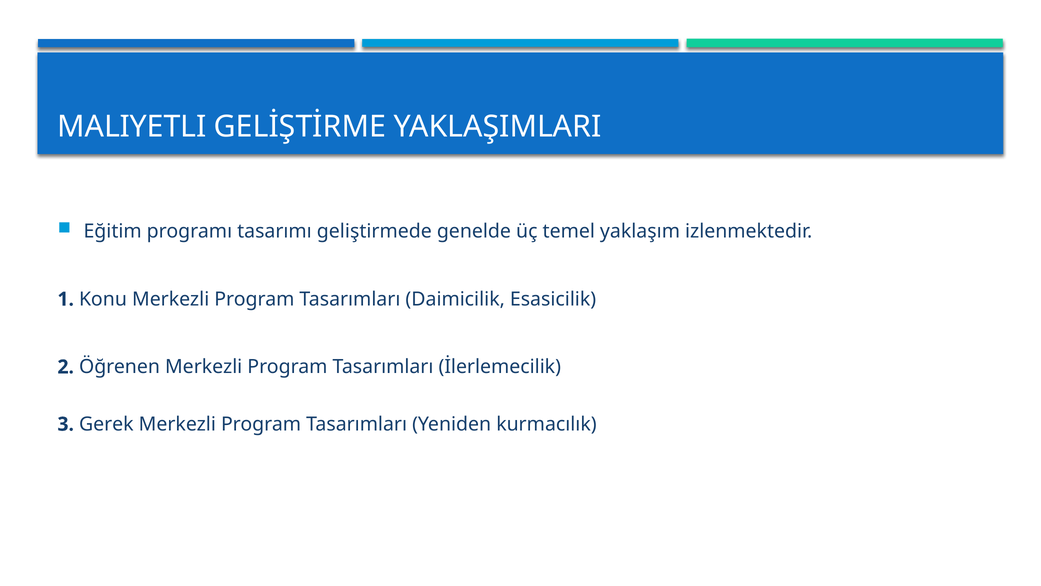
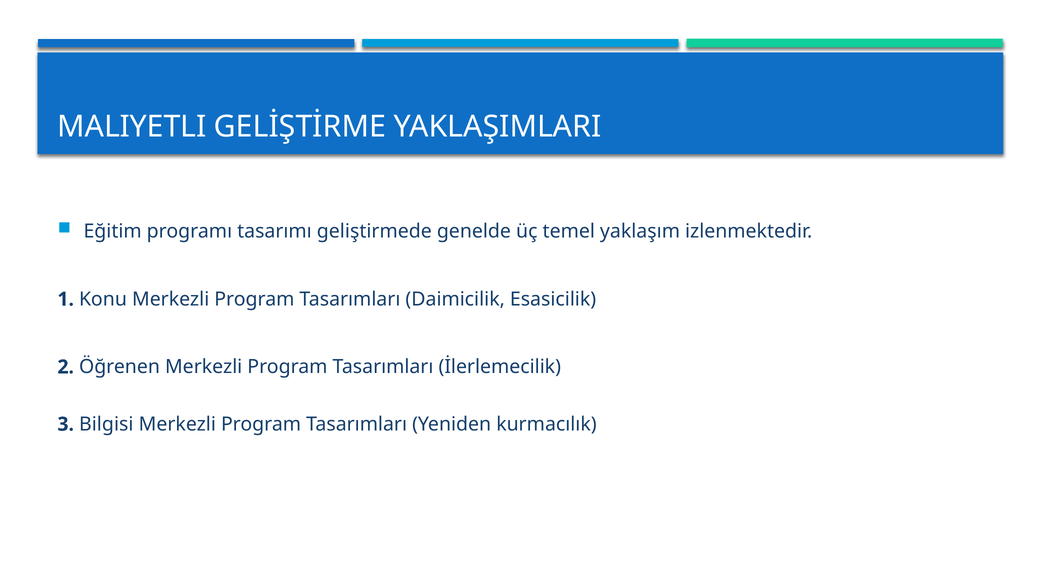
Gerek: Gerek -> Bilgisi
